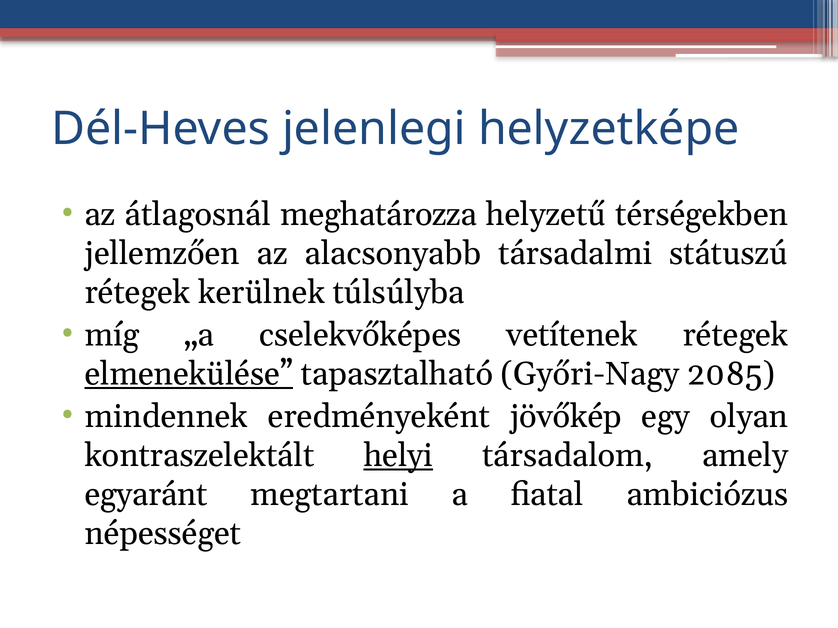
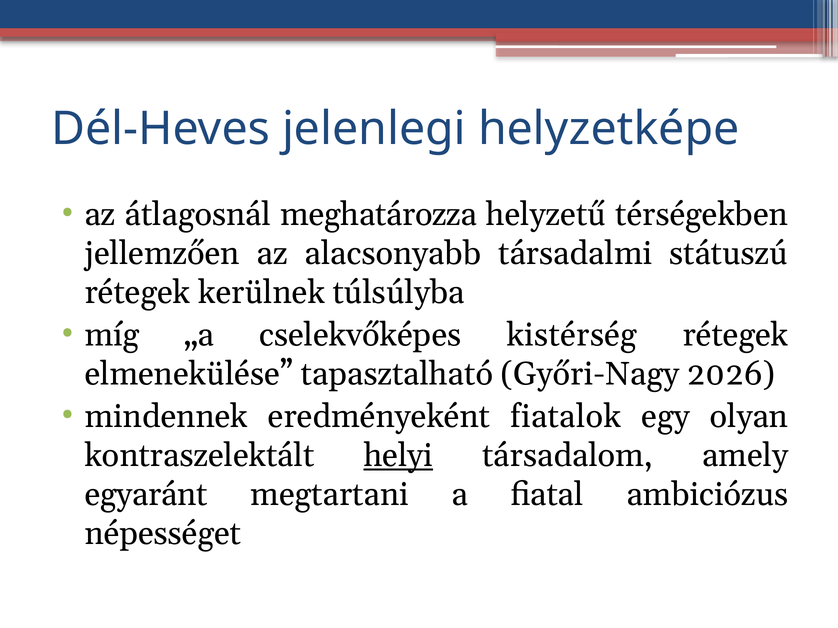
vetítenek: vetítenek -> kistérség
elmenekülése underline: present -> none
2085: 2085 -> 2026
jövőkép: jövőkép -> fiatalok
